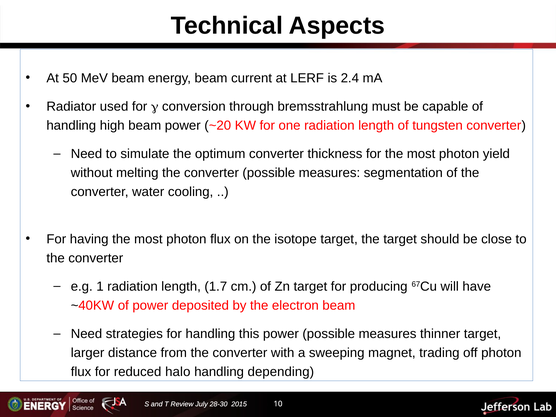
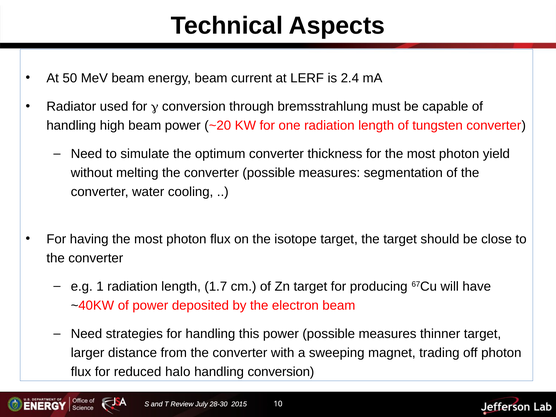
handling depending: depending -> conversion
